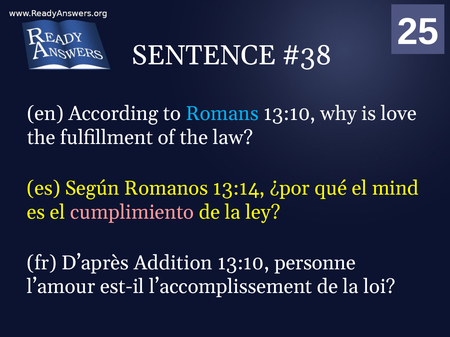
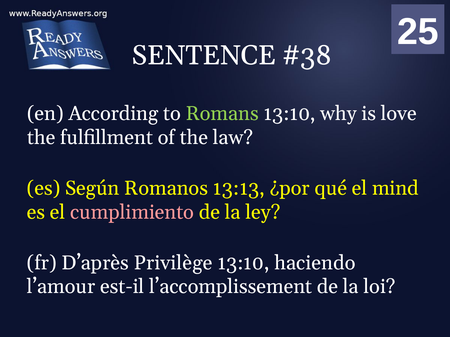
Romans colour: light blue -> light green
13:14: 13:14 -> 13:13
Addition: Addition -> Privilège
personne: personne -> haciendo
